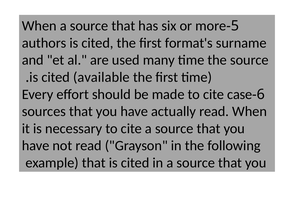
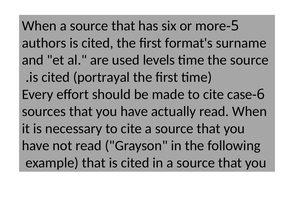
many: many -> levels
available: available -> portrayal
